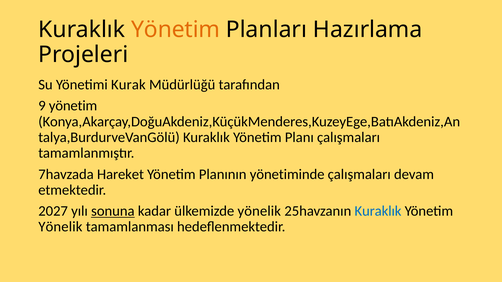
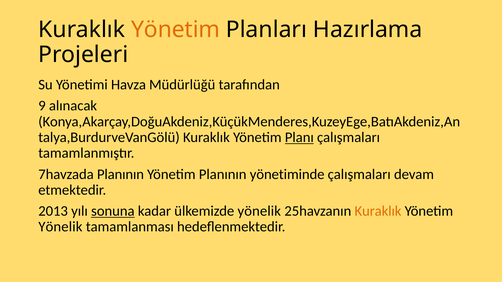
Kurak: Kurak -> Havza
9 yönetim: yönetim -> alınacak
Planı underline: none -> present
7havzada Hareket: Hareket -> Planının
2027: 2027 -> 2013
Kuraklık at (378, 211) colour: blue -> orange
